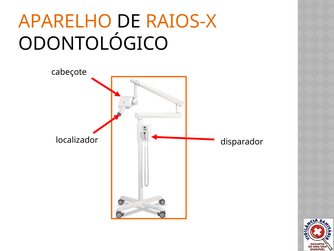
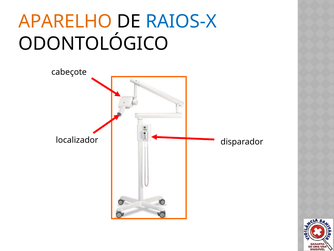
RAIOS-X colour: orange -> blue
